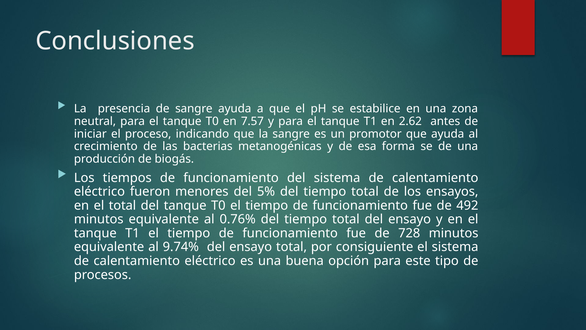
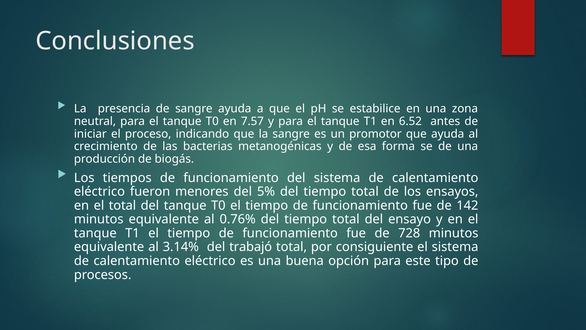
2.62: 2.62 -> 6.52
492: 492 -> 142
9.74%: 9.74% -> 3.14%
ensayo at (251, 247): ensayo -> trabajó
